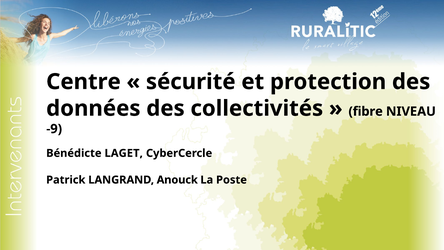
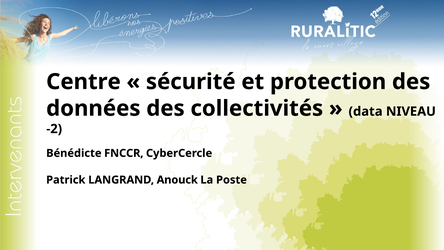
fibre: fibre -> data
-9: -9 -> -2
LAGET: LAGET -> FNCCR
